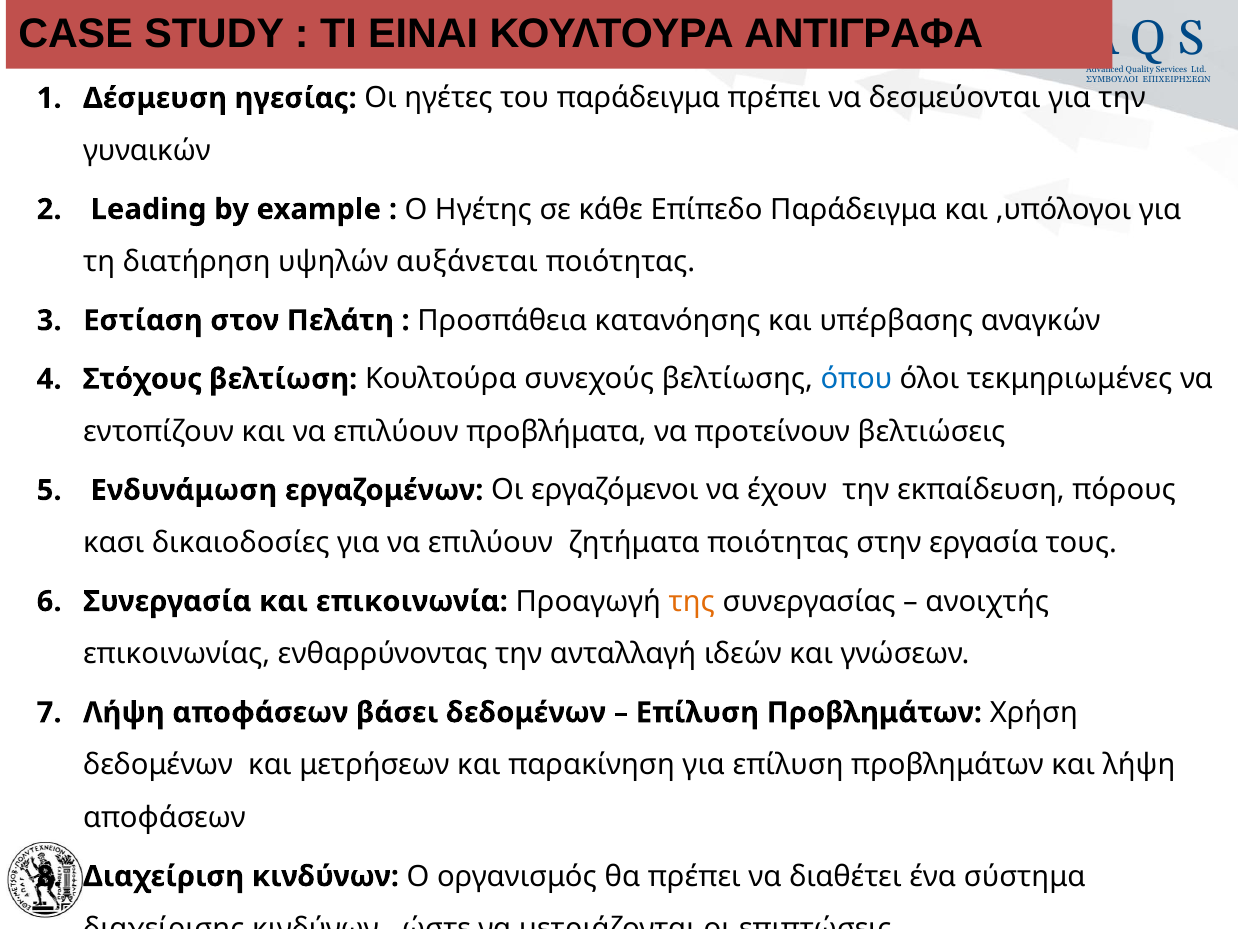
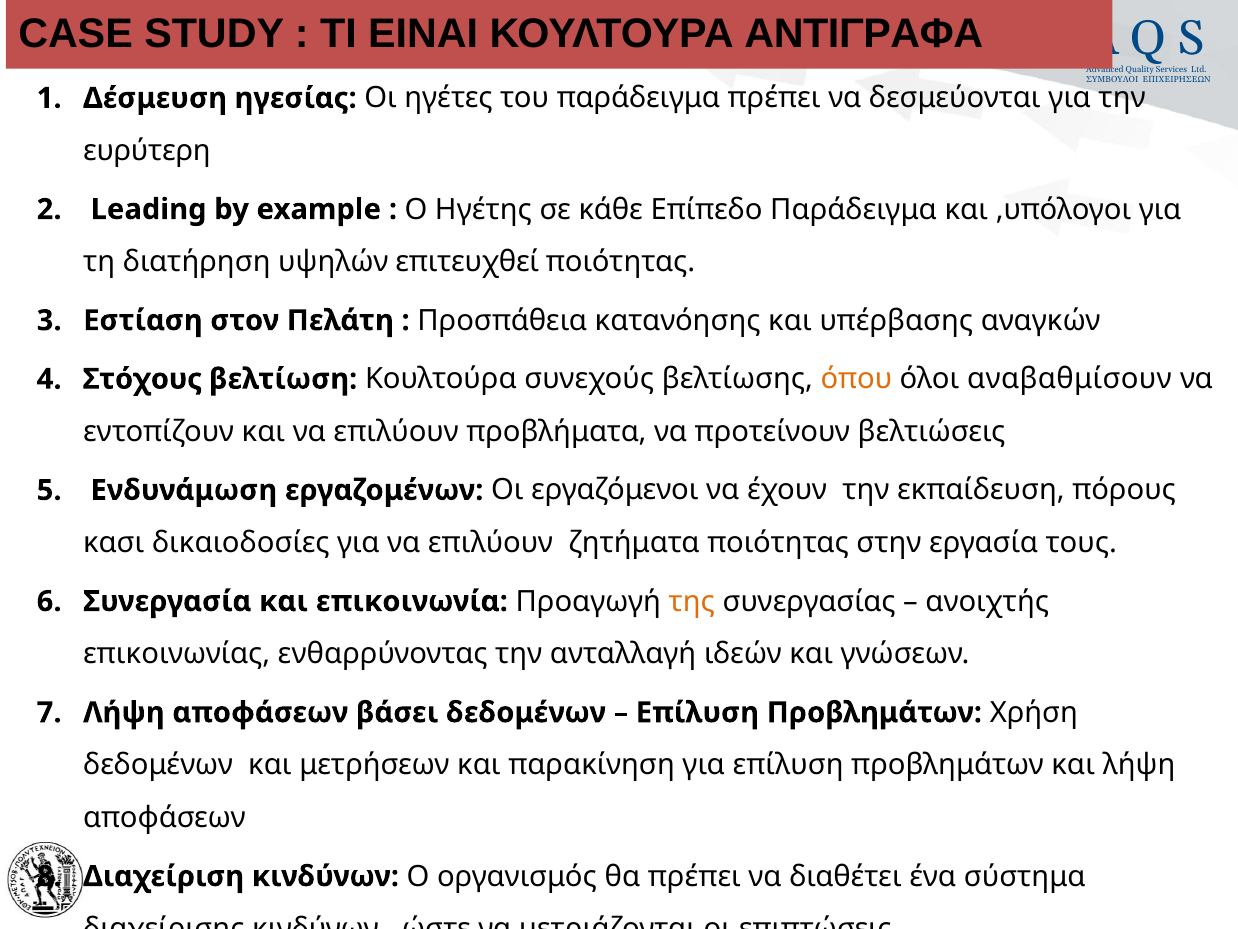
γυναικών: γυναικών -> ευρύτερη
αυξάνεται: αυξάνεται -> επιτευχθεί
όπου colour: blue -> orange
τεκμηριωμένες: τεκμηριωμένες -> αναβαθμίσουν
